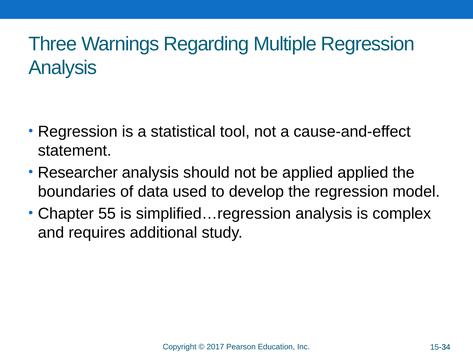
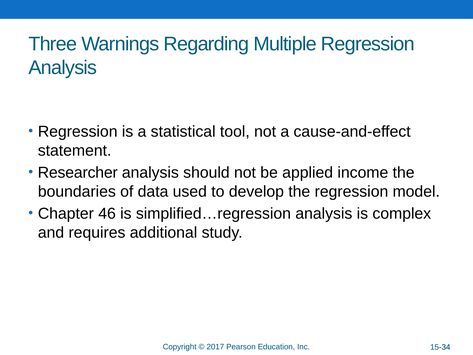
applied applied: applied -> income
55: 55 -> 46
